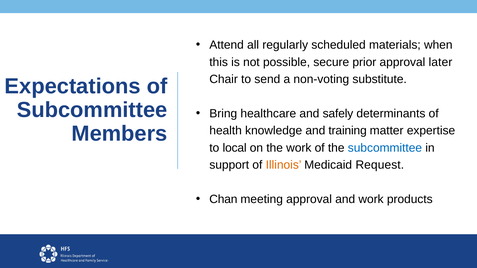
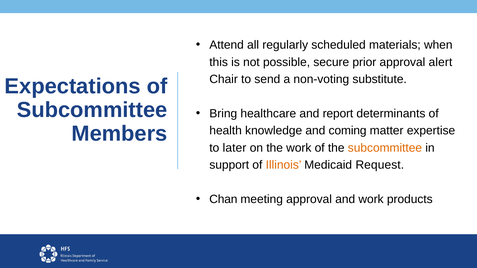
later: later -> alert
safely: safely -> report
training: training -> coming
local: local -> later
subcommittee at (385, 148) colour: blue -> orange
